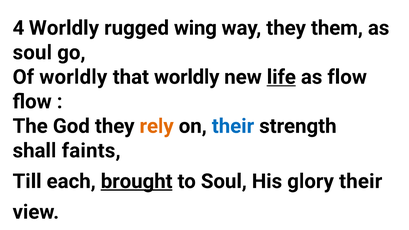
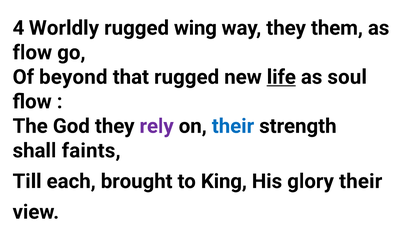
soul at (32, 53): soul -> flow
Of worldly: worldly -> beyond
that worldly: worldly -> rugged
as flow: flow -> soul
rely colour: orange -> purple
brought underline: present -> none
to Soul: Soul -> King
